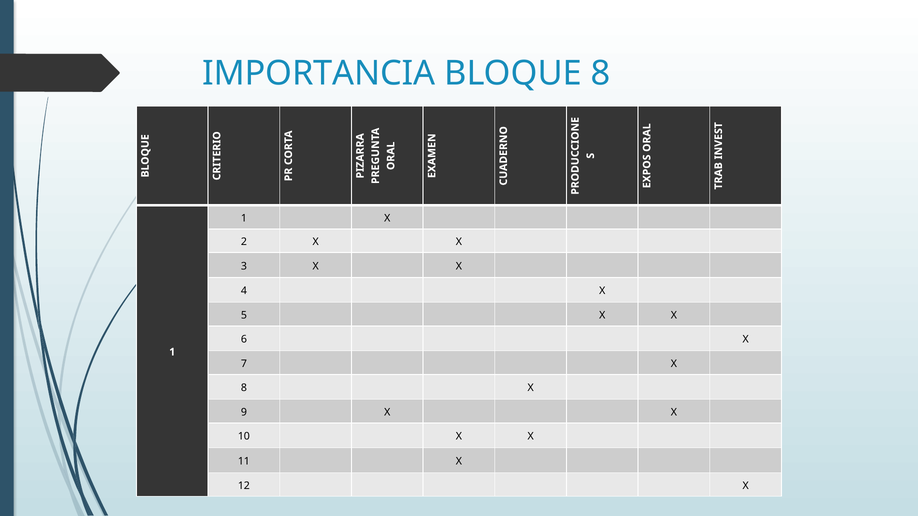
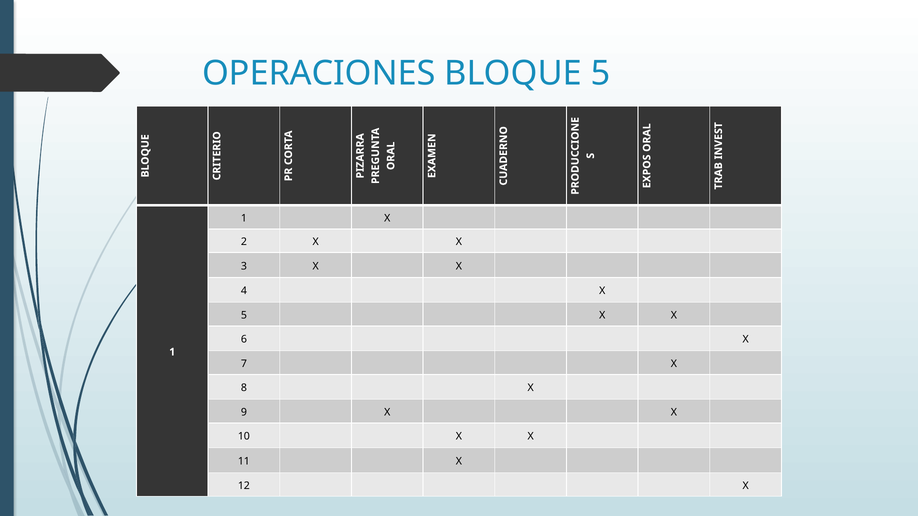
IMPORTANCIA: IMPORTANCIA -> OPERACIONES
BLOQUE 8: 8 -> 5
